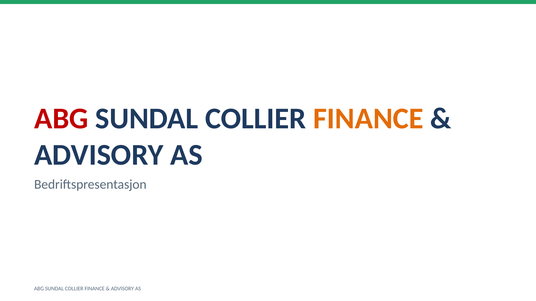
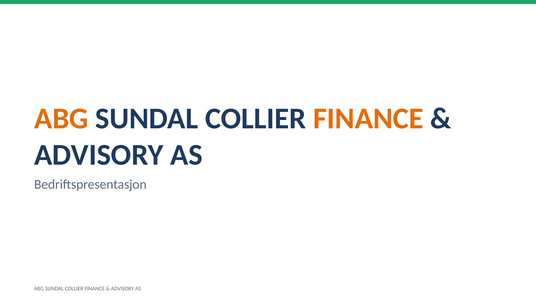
ABG at (61, 119) colour: red -> orange
